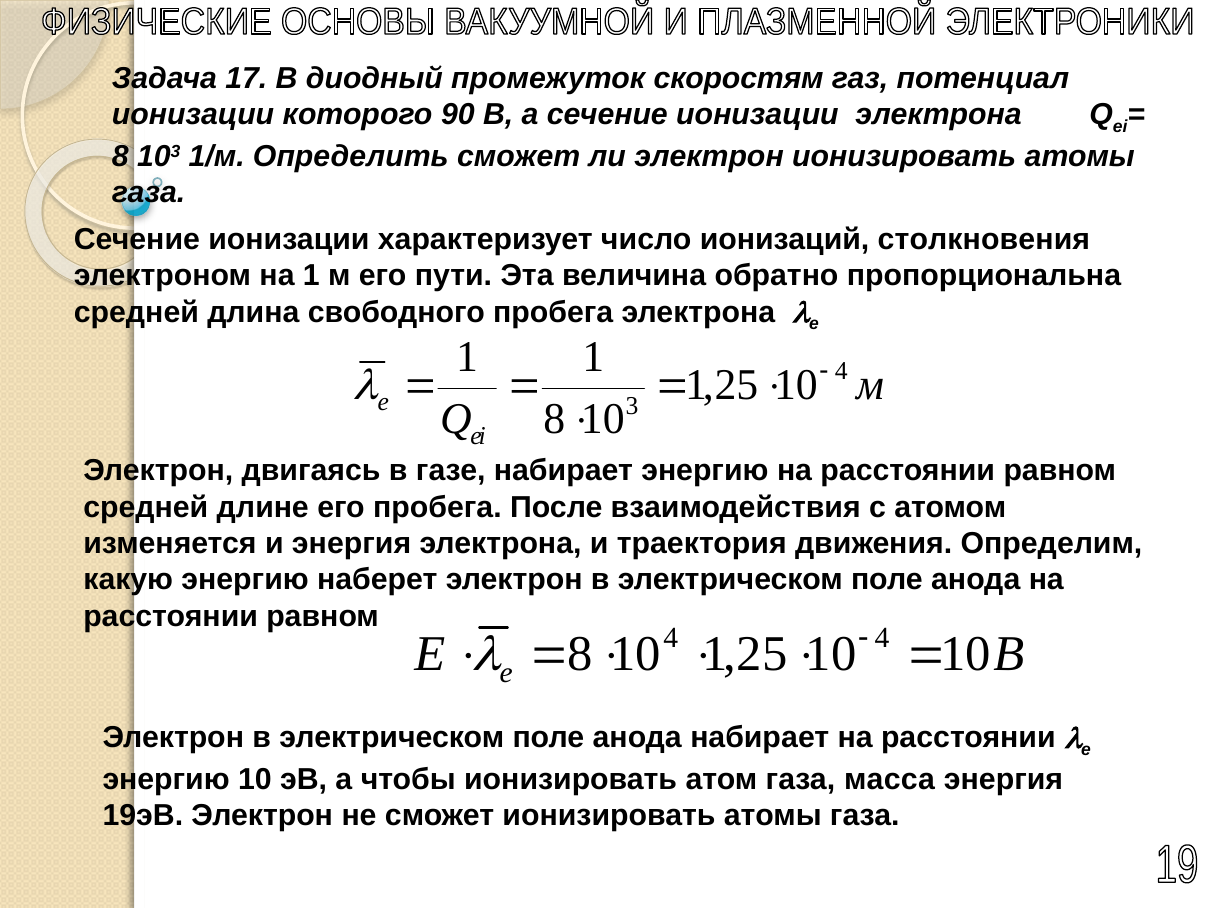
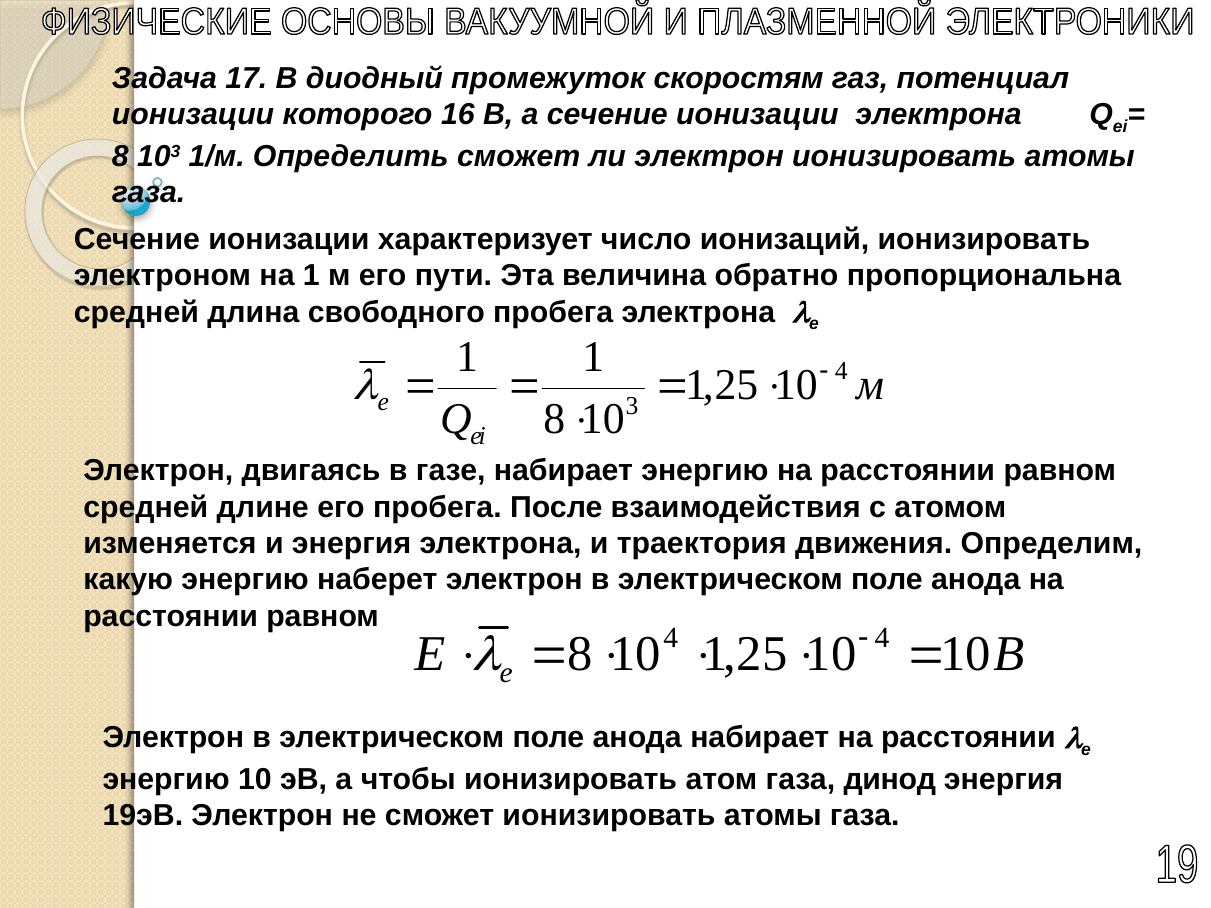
90: 90 -> 16
ионизаций столкновения: столкновения -> ионизировать
масса: масса -> динод
